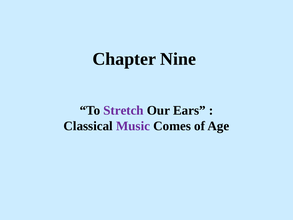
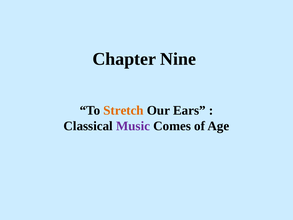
Stretch colour: purple -> orange
